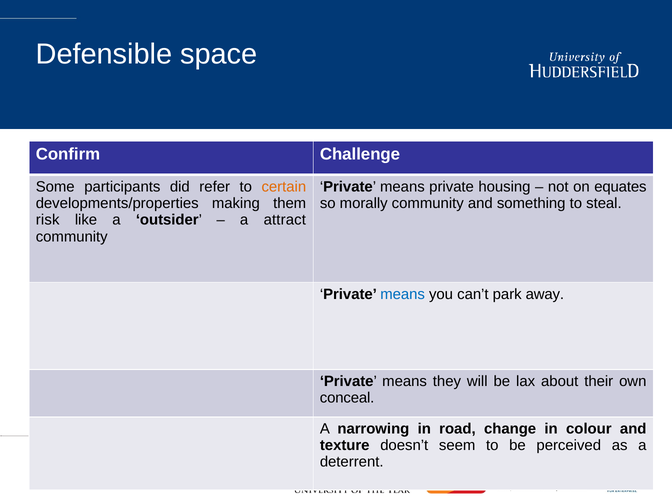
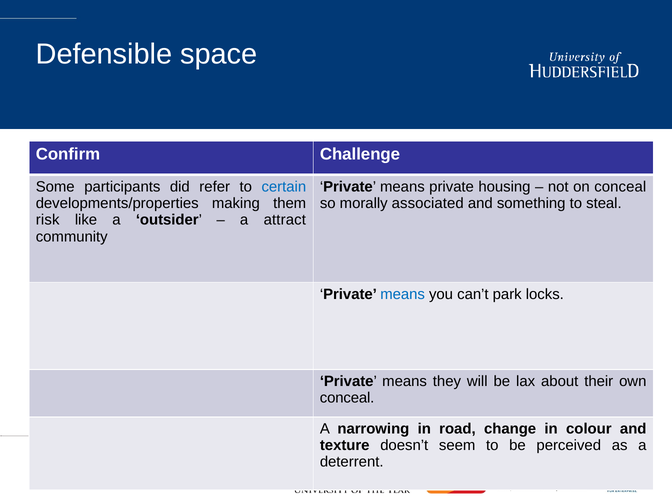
certain colour: orange -> blue
on equates: equates -> conceal
morally community: community -> associated
away: away -> locks
